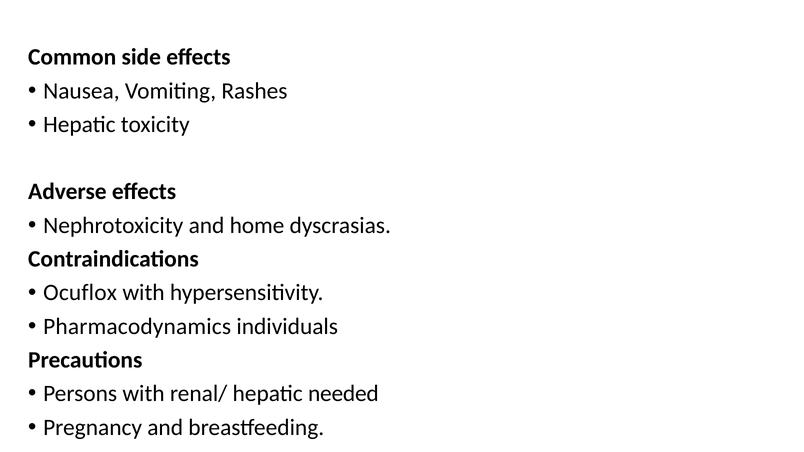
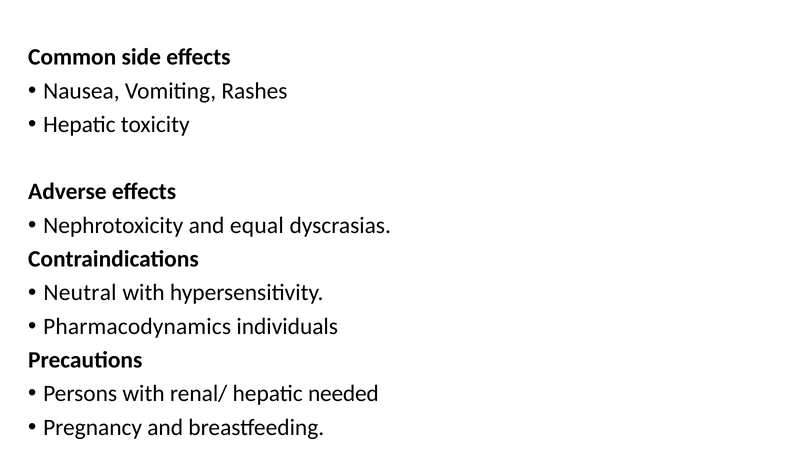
home: home -> equal
Ocuflox: Ocuflox -> Neutral
